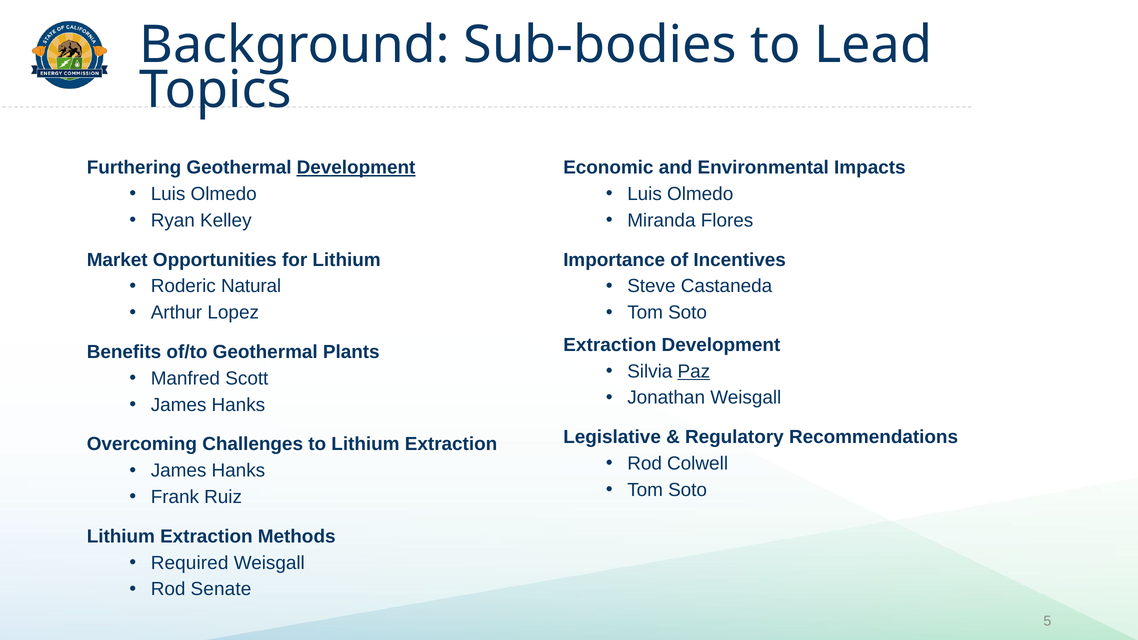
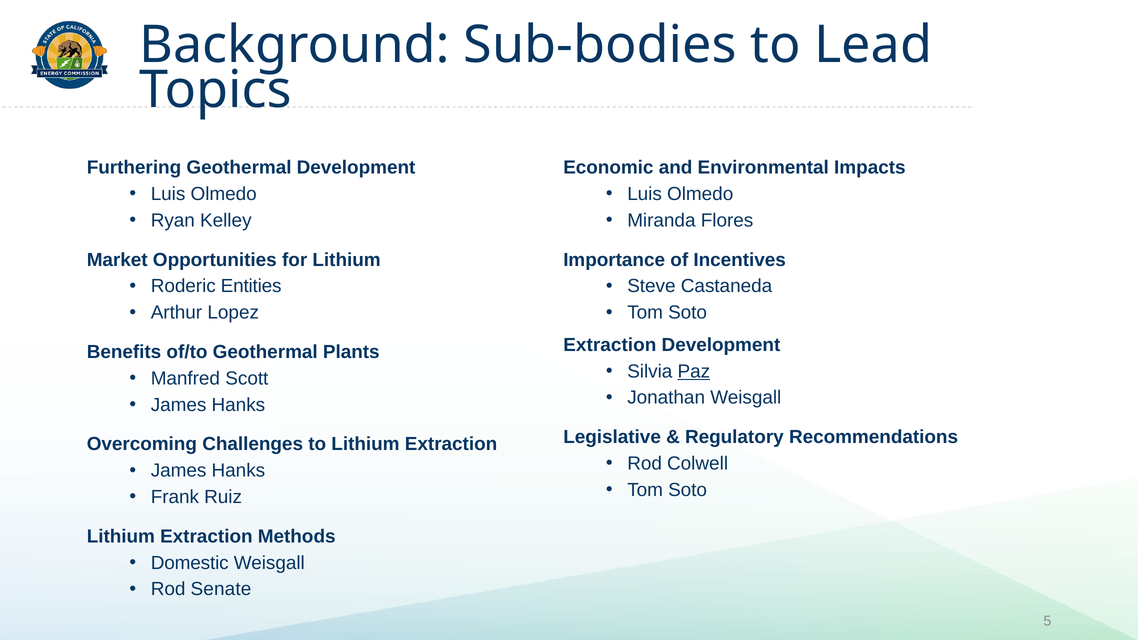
Development at (356, 168) underline: present -> none
Natural: Natural -> Entities
Required: Required -> Domestic
